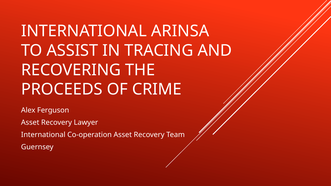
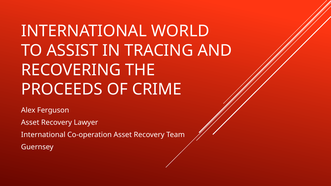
ARINSA: ARINSA -> WORLD
